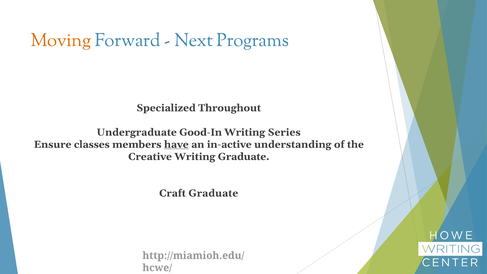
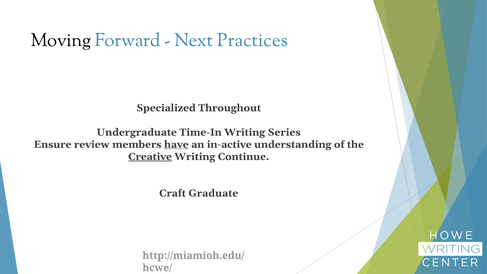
Moving colour: orange -> black
Programs: Programs -> Practices
Good-In: Good-In -> Time-In
classes: classes -> review
Creative underline: none -> present
Writing Graduate: Graduate -> Continue
